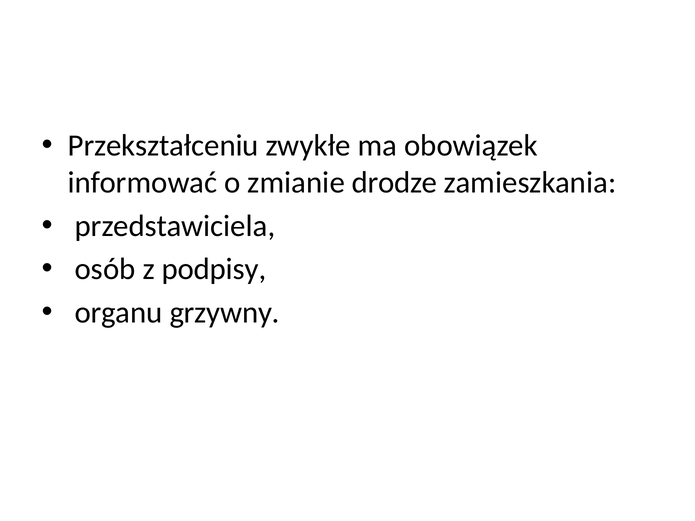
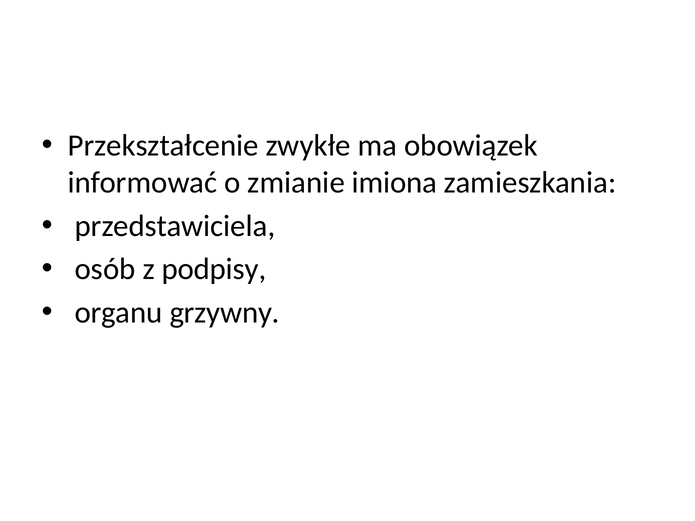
Przekształceniu: Przekształceniu -> Przekształcenie
drodze: drodze -> imiona
